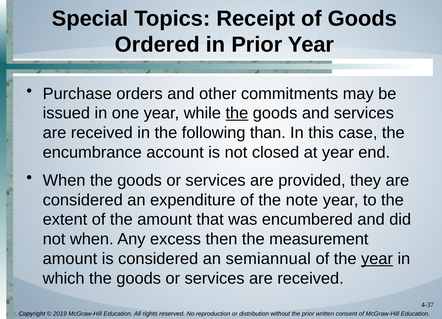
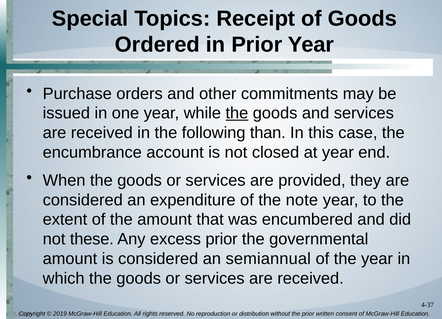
not when: when -> these
excess then: then -> prior
measurement: measurement -> governmental
year at (377, 259) underline: present -> none
